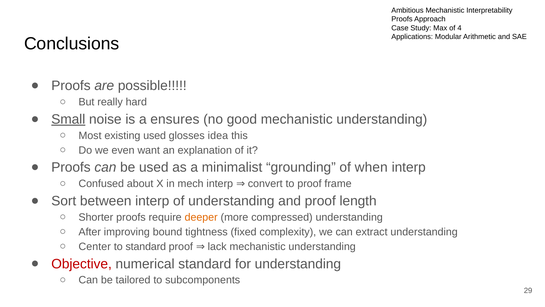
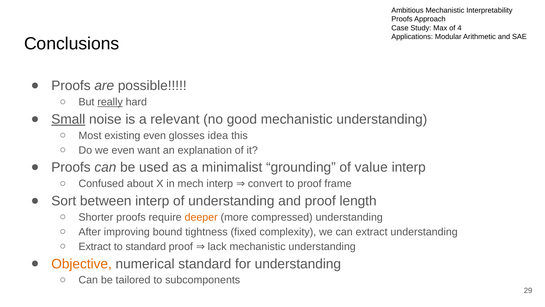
really underline: none -> present
ensures: ensures -> relevant
existing used: used -> even
when: when -> value
Center at (95, 246): Center -> Extract
Objective colour: red -> orange
